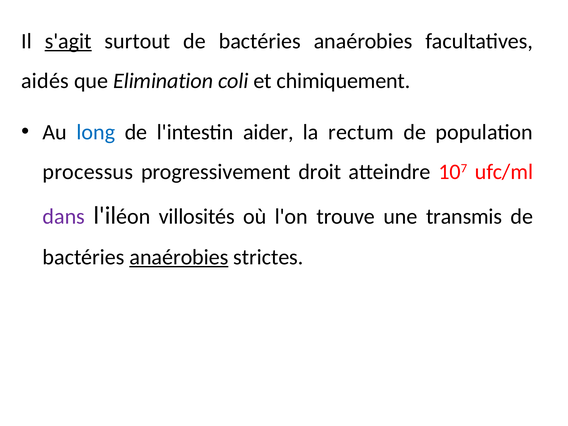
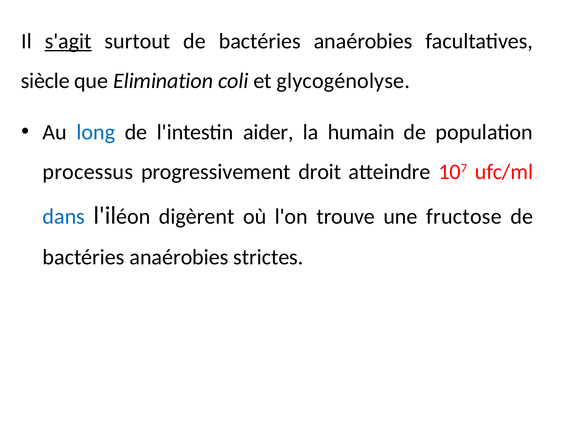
aidés: aidés -> siècle
chimiquement: chimiquement -> glycogénolyse
rectum: rectum -> humain
dans colour: purple -> blue
villosités: villosités -> digèrent
transmis: transmis -> fructose
anaérobies at (179, 257) underline: present -> none
